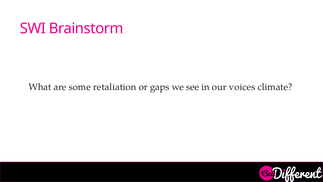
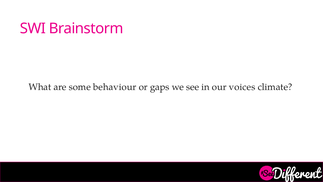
retaliation: retaliation -> behaviour
